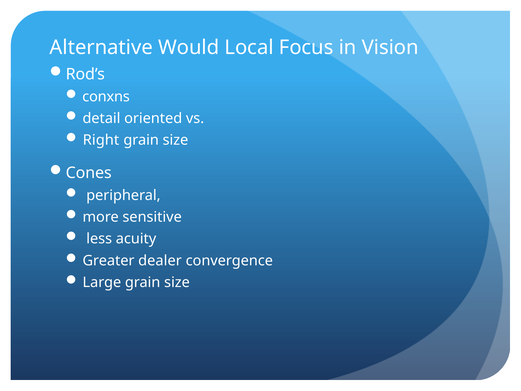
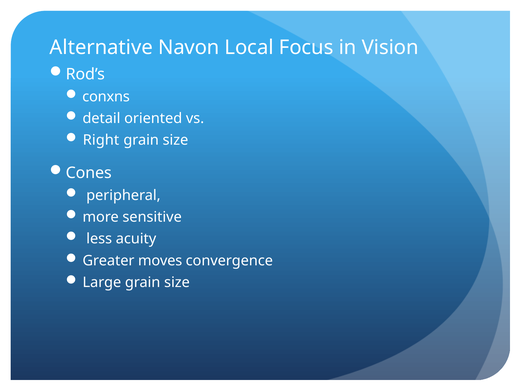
Would: Would -> Navon
dealer: dealer -> moves
